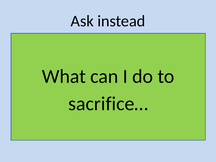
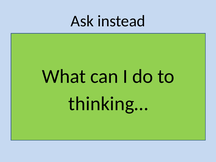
sacrifice…: sacrifice… -> thinking…
